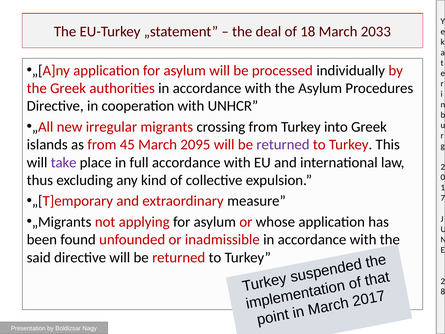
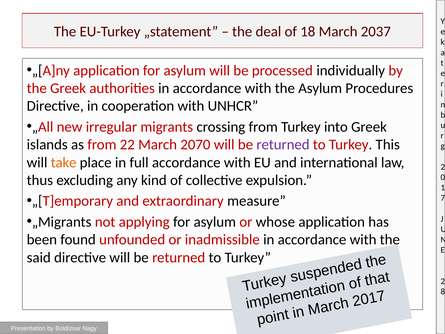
2033: 2033 -> 2037
45: 45 -> 22
2095: 2095 -> 2070
take colour: purple -> orange
